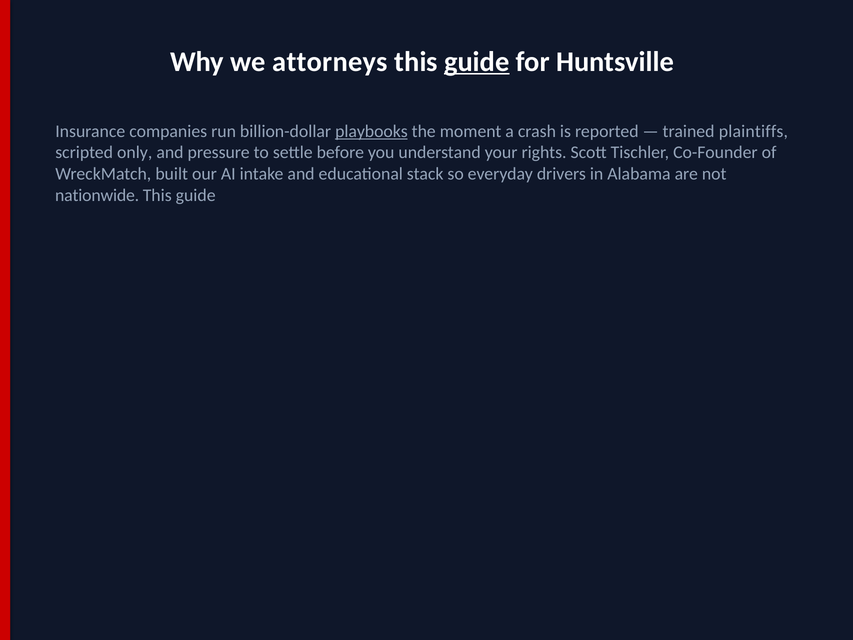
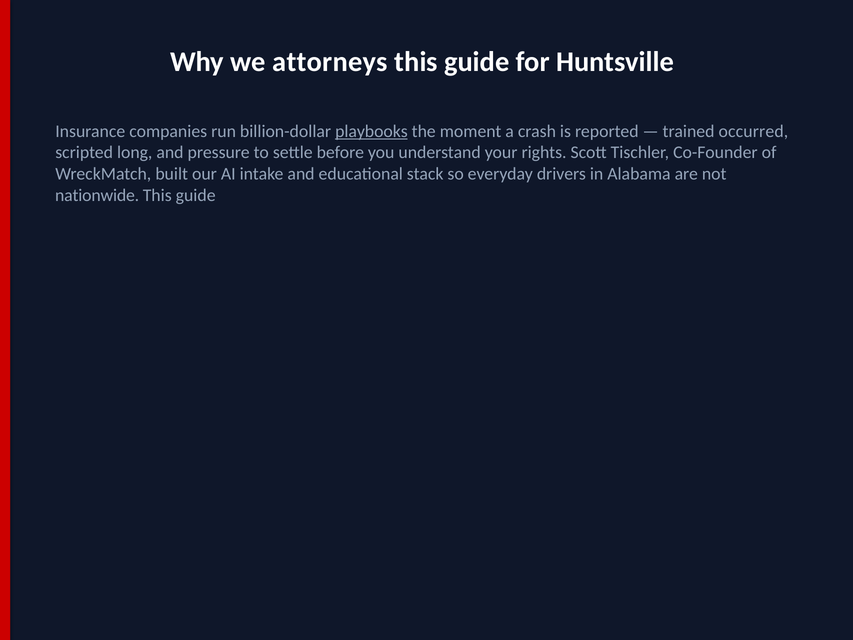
guide at (477, 62) underline: present -> none
plaintiffs: plaintiffs -> occurred
only: only -> long
